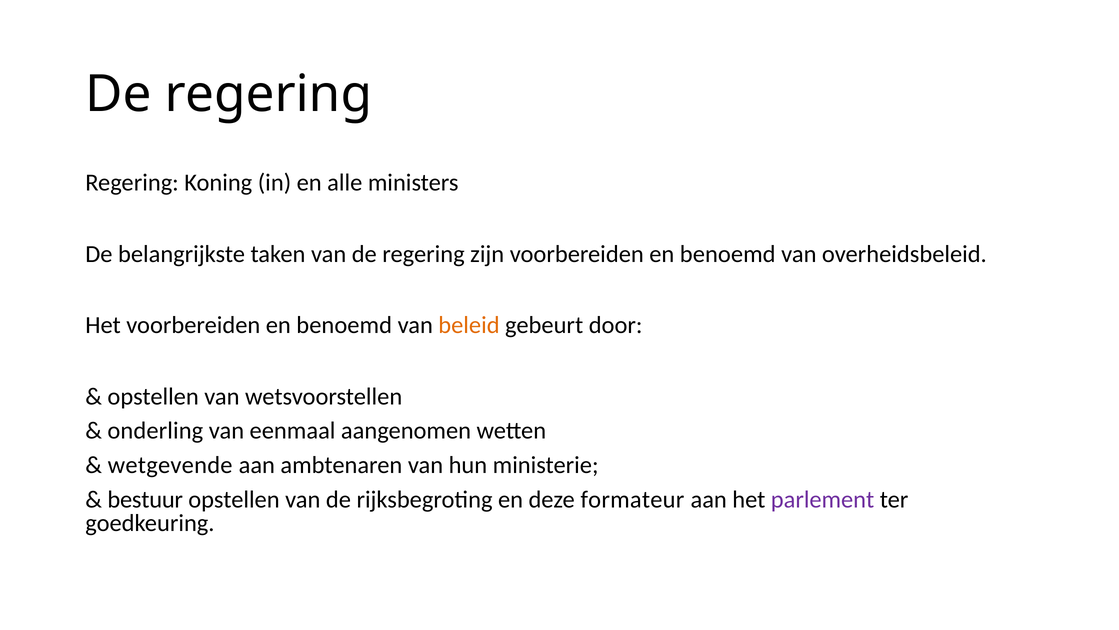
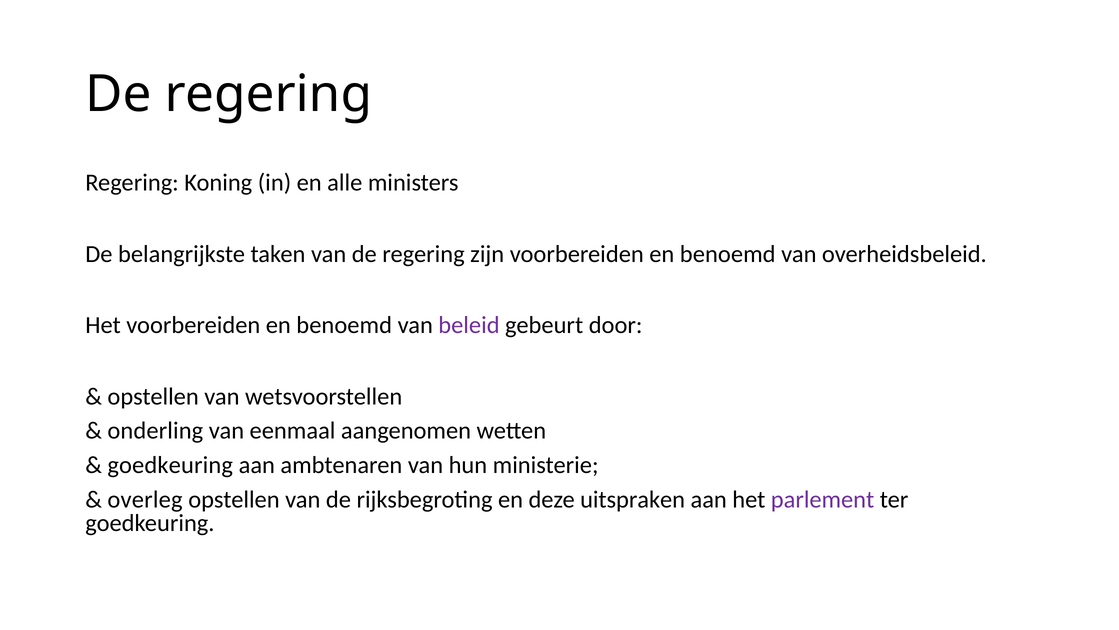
beleid colour: orange -> purple
wetgevende at (170, 465): wetgevende -> goedkeuring
bestuur: bestuur -> overleg
formateur: formateur -> uitspraken
